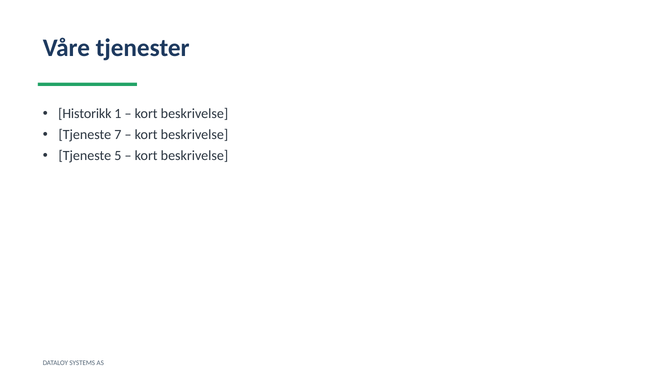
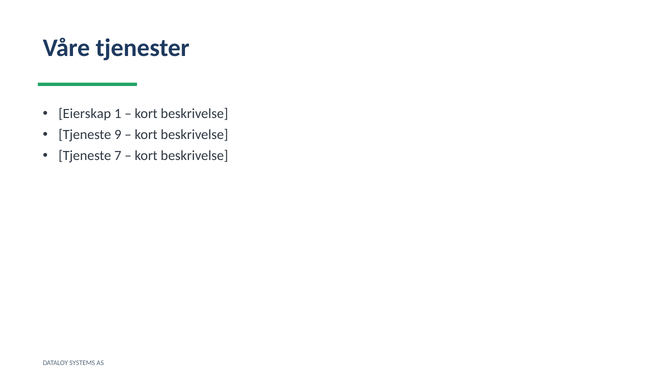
Historikk: Historikk -> Eierskap
7: 7 -> 9
5: 5 -> 7
